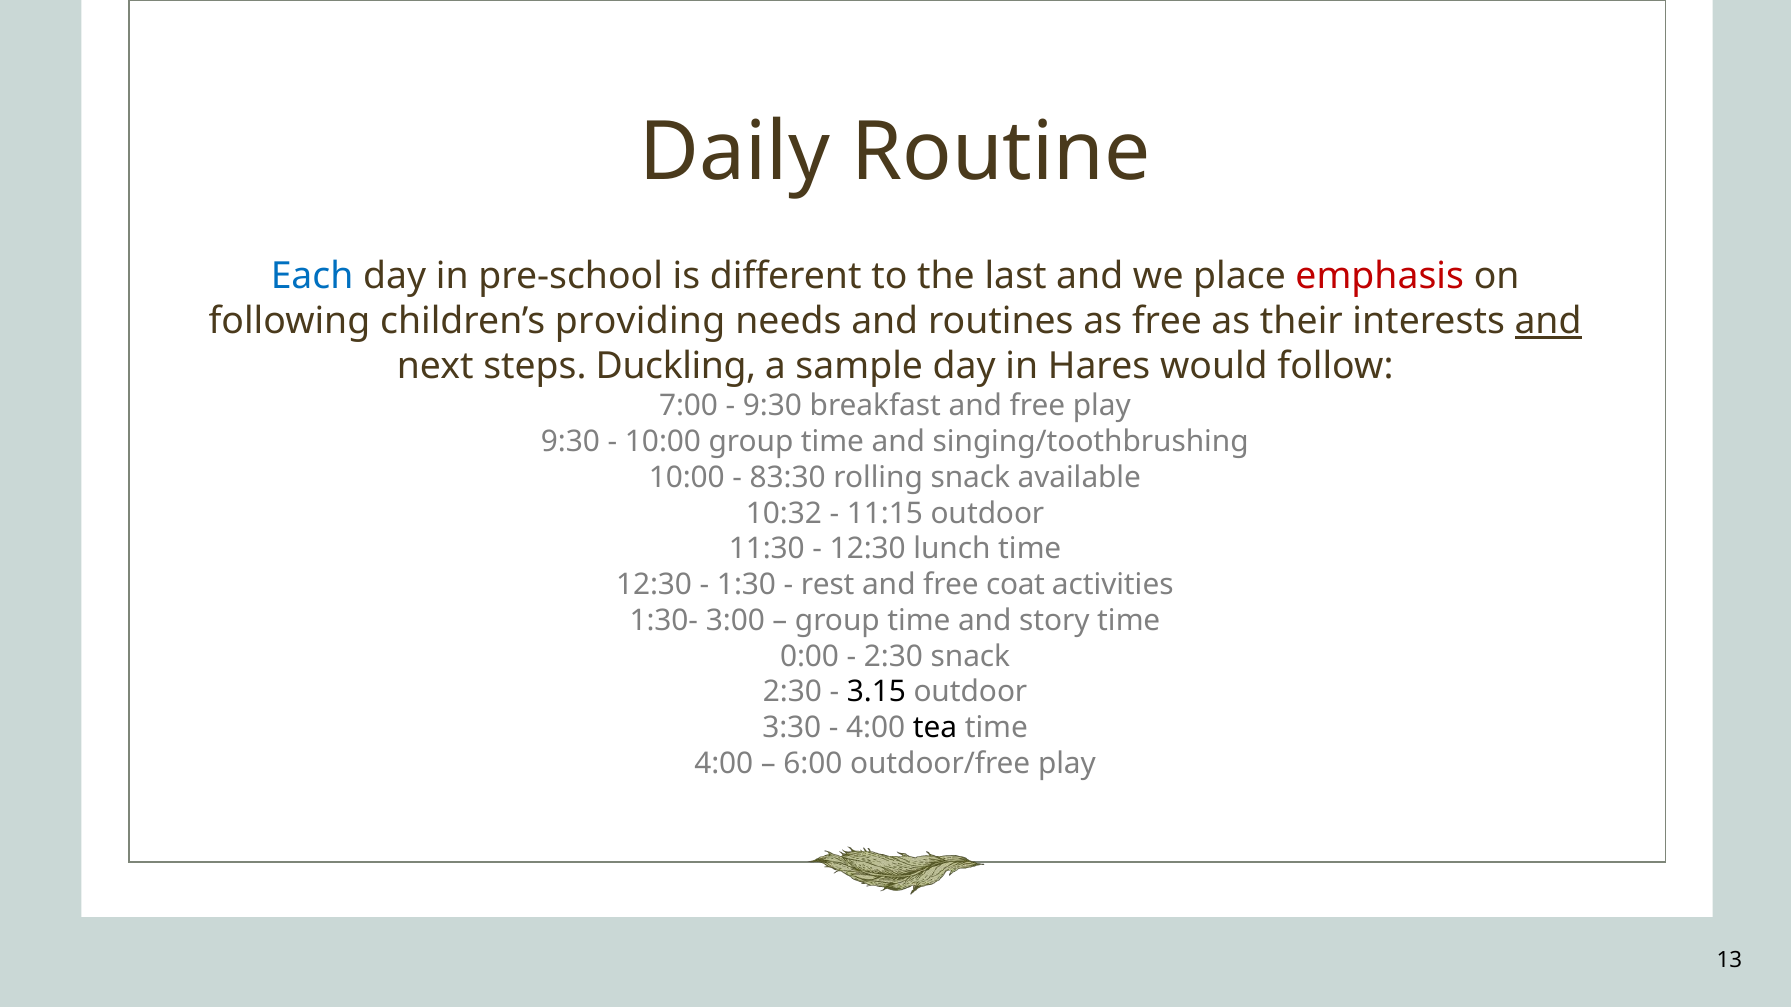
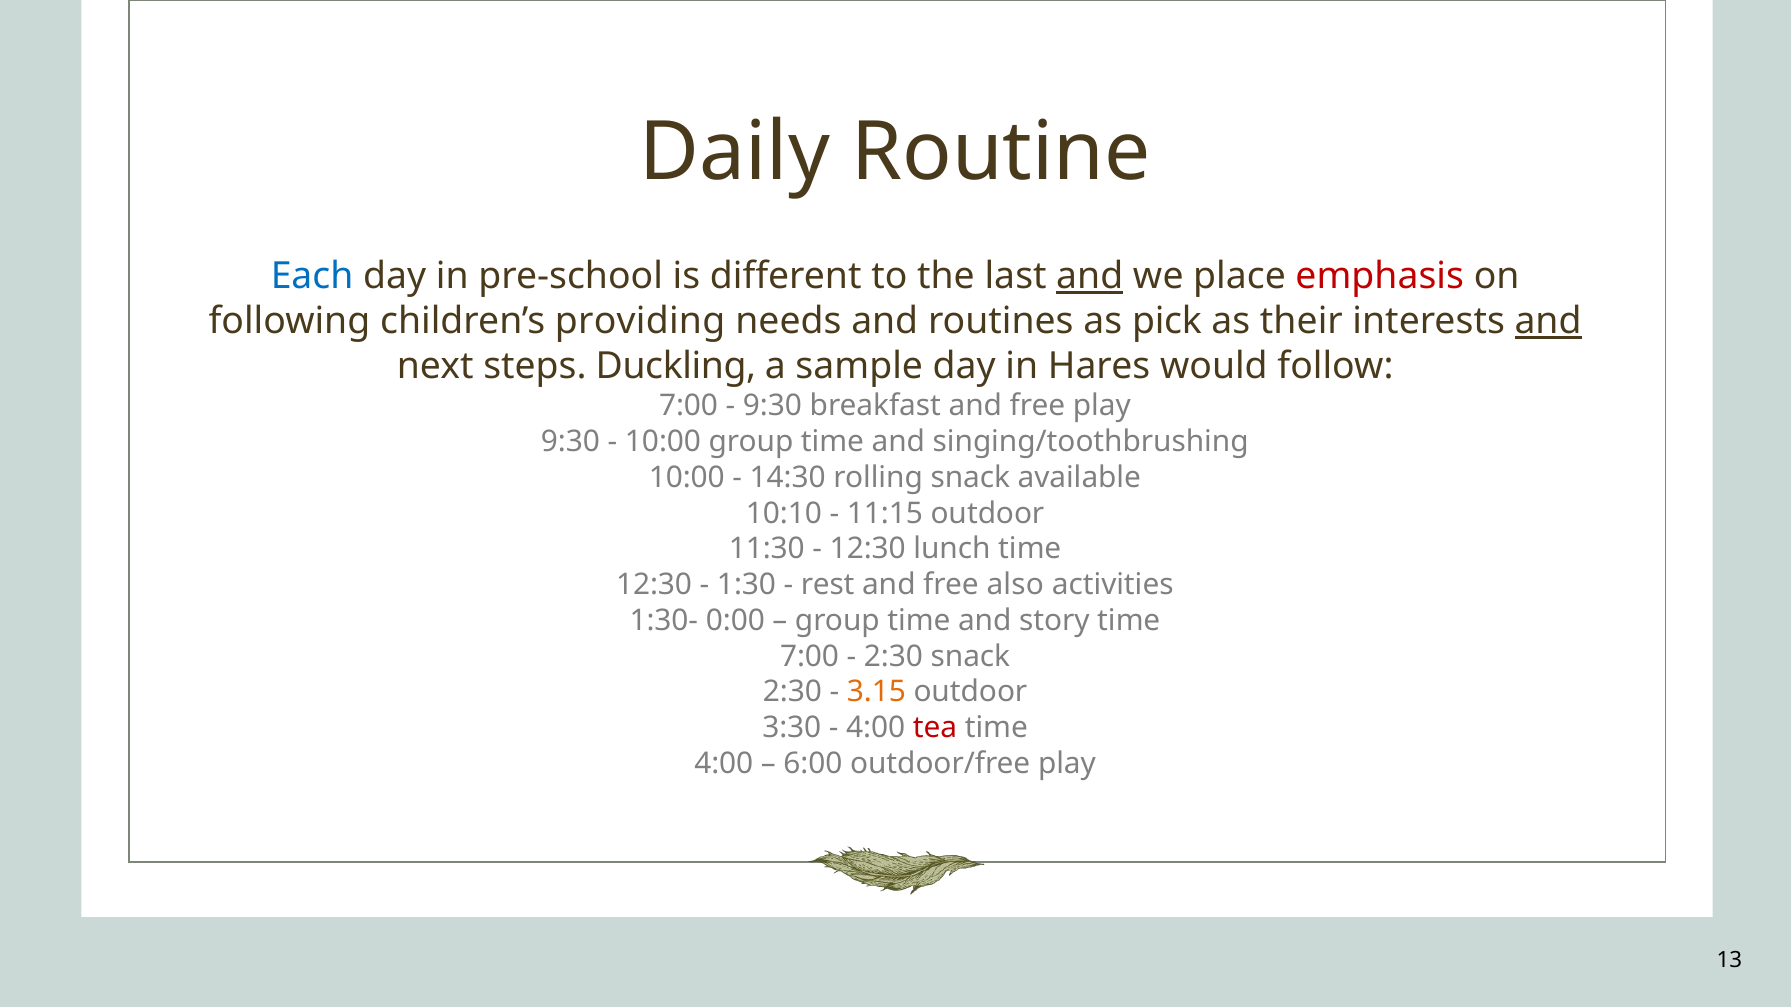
and at (1090, 277) underline: none -> present
as free: free -> pick
83:30: 83:30 -> 14:30
10:32: 10:32 -> 10:10
coat: coat -> also
3:00: 3:00 -> 0:00
0:00 at (810, 657): 0:00 -> 7:00
3.15 colour: black -> orange
tea colour: black -> red
